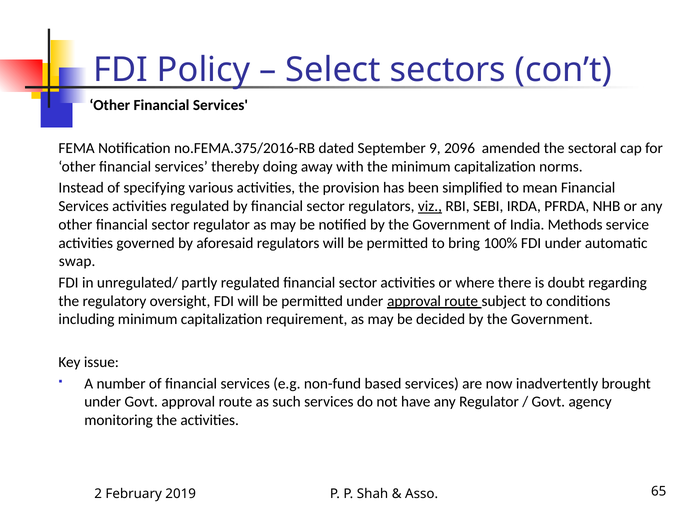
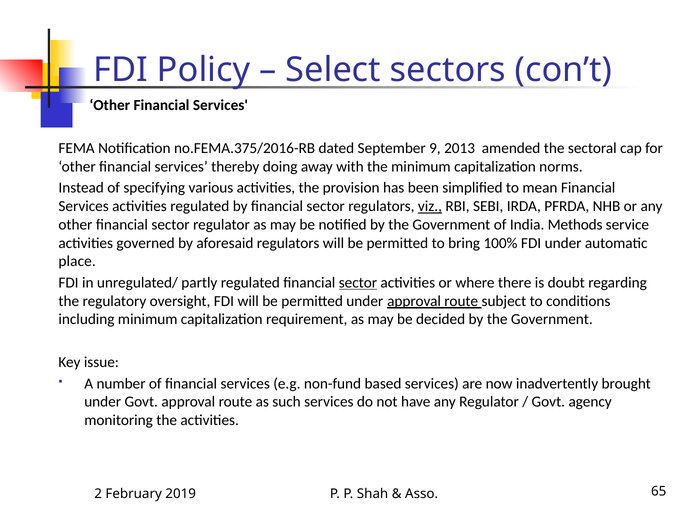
2096: 2096 -> 2013
swap: swap -> place
sector at (358, 283) underline: none -> present
